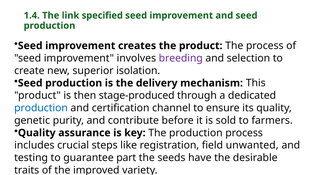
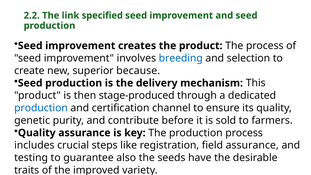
1.4: 1.4 -> 2.2
breeding colour: purple -> blue
isolation: isolation -> because
field unwanted: unwanted -> assurance
part: part -> also
